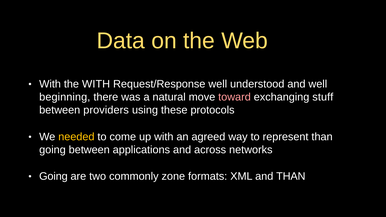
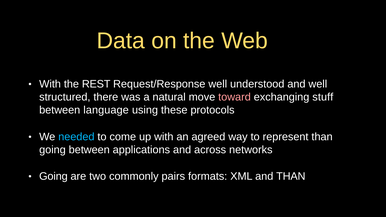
the WITH: WITH -> REST
beginning: beginning -> structured
providers: providers -> language
needed colour: yellow -> light blue
zone: zone -> pairs
